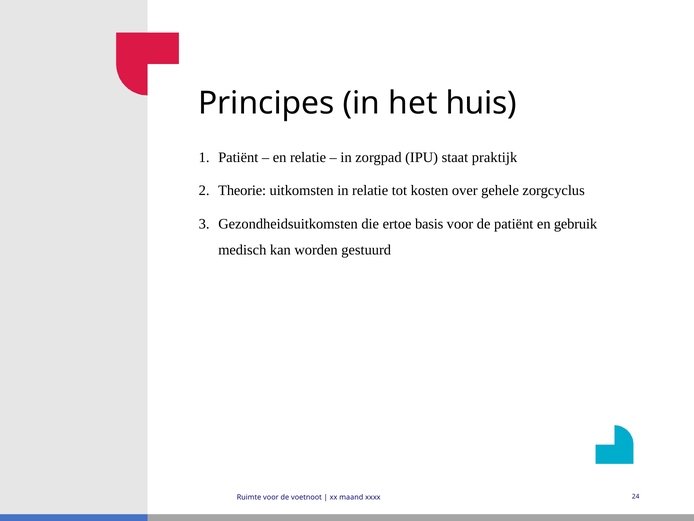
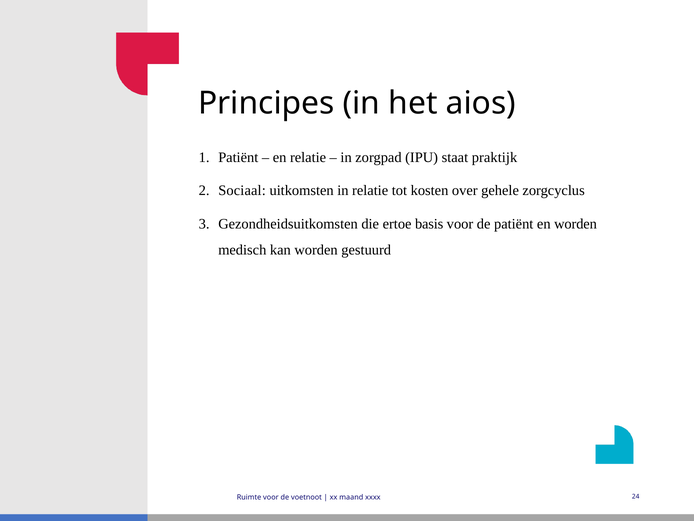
huis: huis -> aios
Theorie: Theorie -> Sociaal
en gebruik: gebruik -> worden
